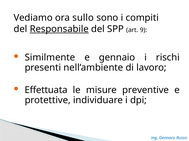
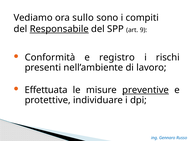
Similmente: Similmente -> Conformità
gennaio: gennaio -> registro
preventive underline: none -> present
